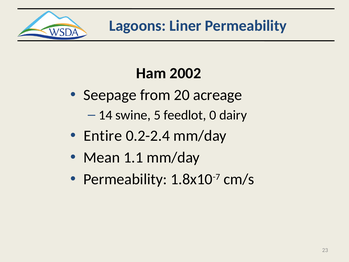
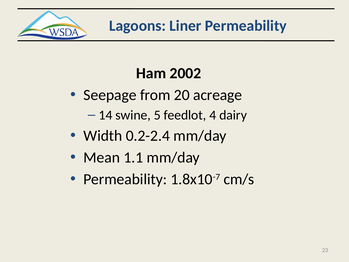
0: 0 -> 4
Entire: Entire -> Width
